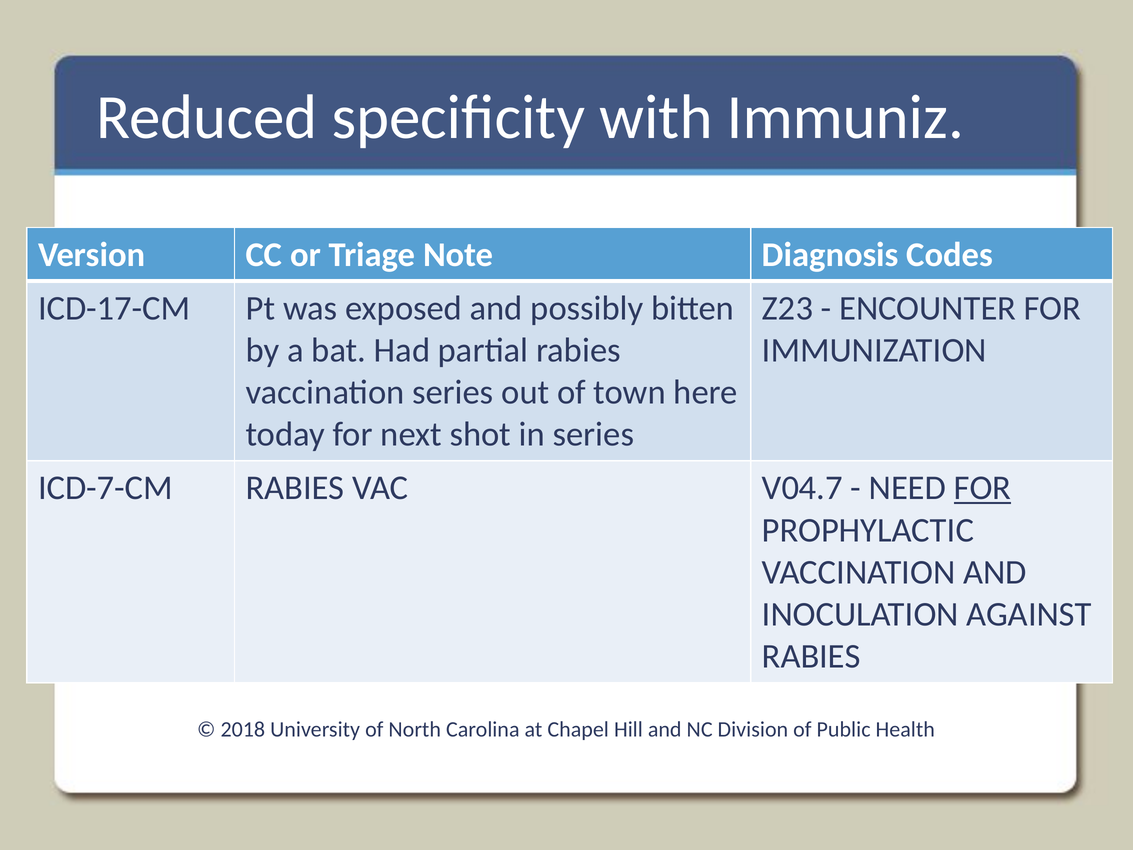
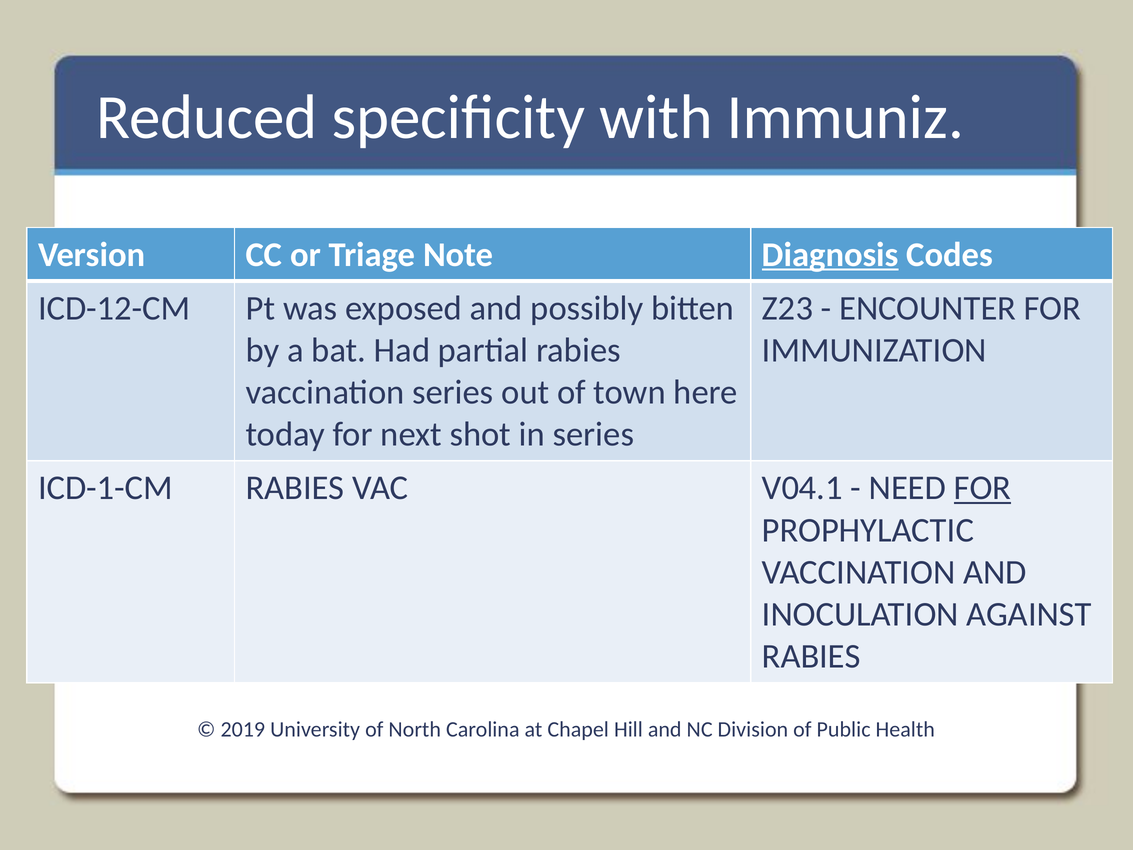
Diagnosis underline: none -> present
ICD-17-CM: ICD-17-CM -> ICD-12-CM
ICD-7-CM: ICD-7-CM -> ICD-1-CM
V04.7: V04.7 -> V04.1
2018: 2018 -> 2019
